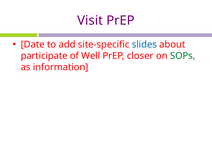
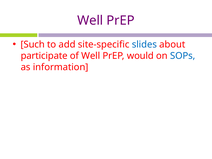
Visit at (90, 21): Visit -> Well
Date: Date -> Such
closer: closer -> would
SOPs colour: green -> blue
